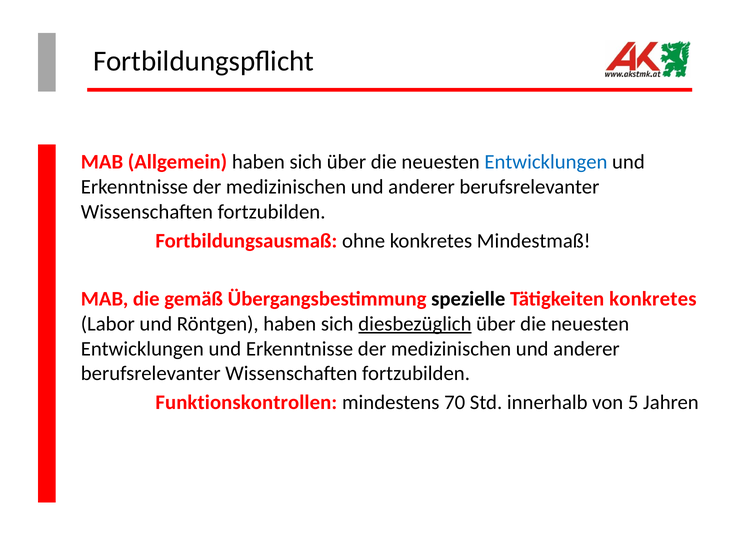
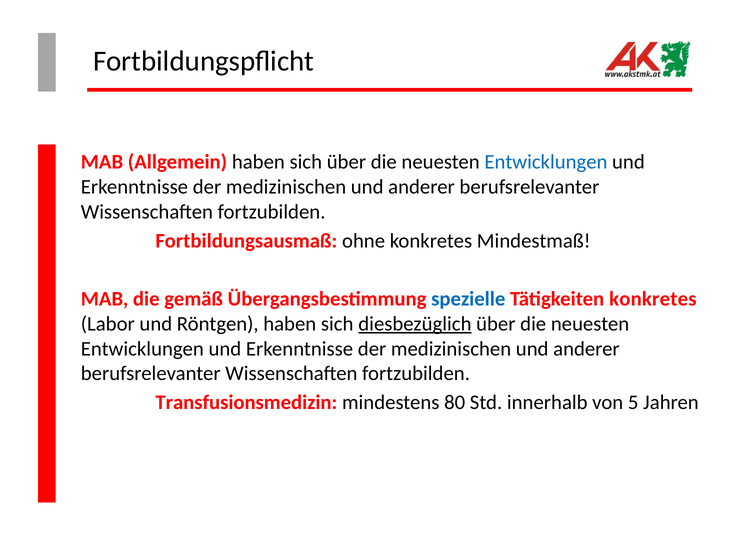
spezielle colour: black -> blue
Funktionskontrollen: Funktionskontrollen -> Transfusionsmedizin
70: 70 -> 80
